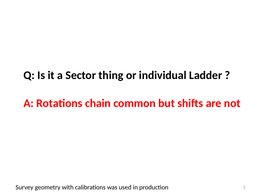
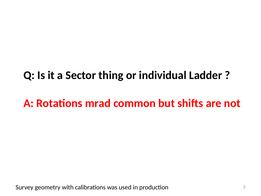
chain: chain -> mrad
